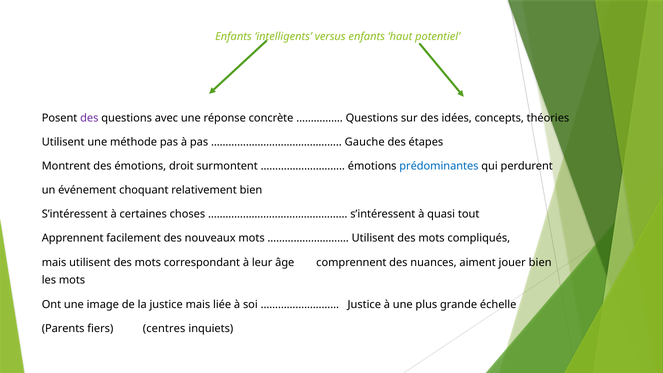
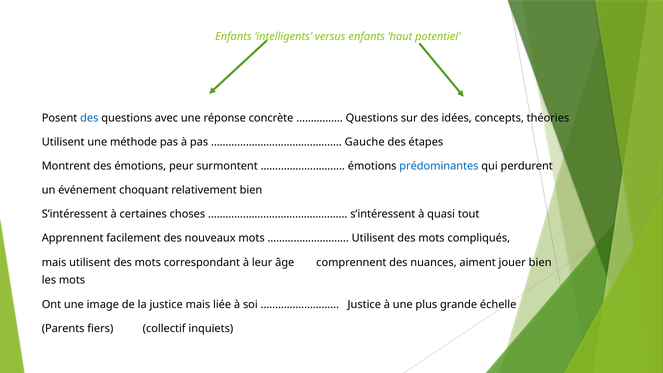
des at (89, 118) colour: purple -> blue
droit: droit -> peur
centres: centres -> collectif
